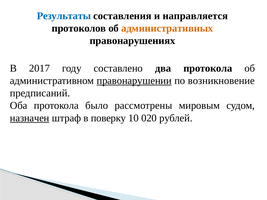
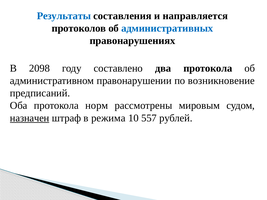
административных colour: orange -> blue
2017: 2017 -> 2098
правонарушении underline: present -> none
было: было -> норм
поверку: поверку -> режима
020: 020 -> 557
